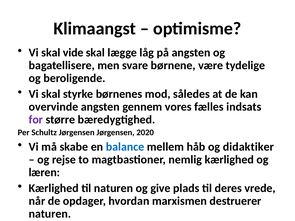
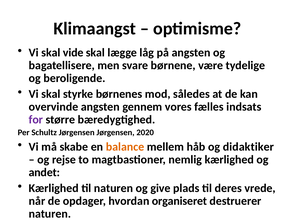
balance colour: blue -> orange
læren: læren -> andet
marxismen: marxismen -> organiseret
